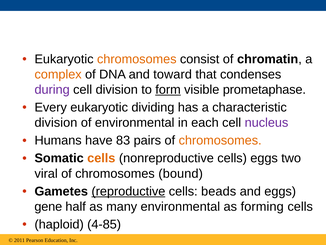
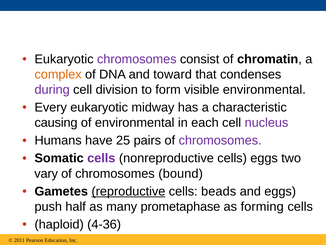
chromosomes at (137, 59) colour: orange -> purple
form underline: present -> none
visible prometaphase: prometaphase -> environmental
dividing: dividing -> midway
division at (56, 122): division -> causing
83: 83 -> 25
chromosomes at (220, 140) colour: orange -> purple
cells at (101, 158) colour: orange -> purple
viral: viral -> vary
gene: gene -> push
many environmental: environmental -> prometaphase
4-85: 4-85 -> 4-36
